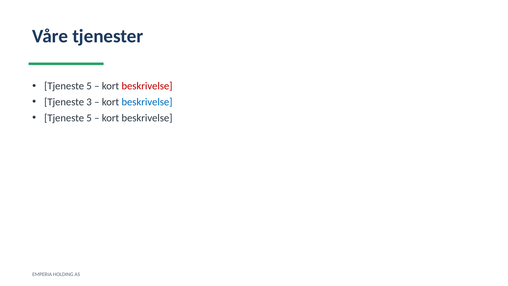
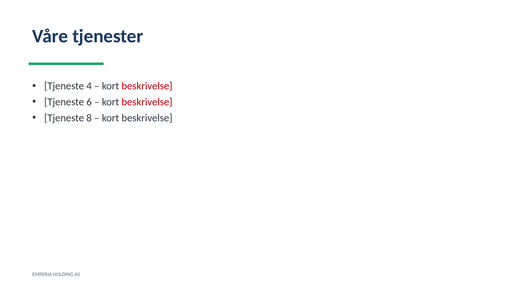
5 at (89, 86): 5 -> 4
3: 3 -> 6
beskrivelse at (147, 102) colour: blue -> red
5 at (89, 118): 5 -> 8
